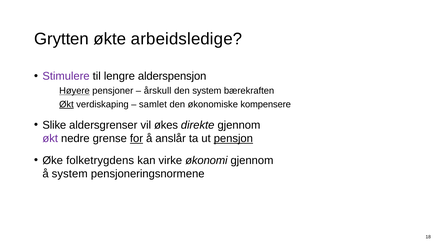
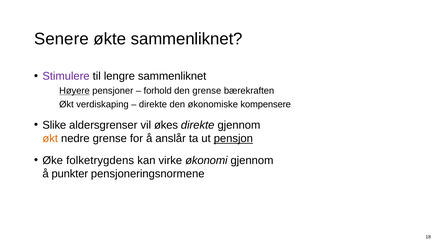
Grytten: Grytten -> Senere
økte arbeidsledige: arbeidsledige -> sammenliknet
lengre alderspensjon: alderspensjon -> sammenliknet
årskull: årskull -> forhold
den system: system -> grense
Økt at (66, 104) underline: present -> none
samlet at (153, 104): samlet -> direkte
økt at (50, 138) colour: purple -> orange
for underline: present -> none
å system: system -> punkter
